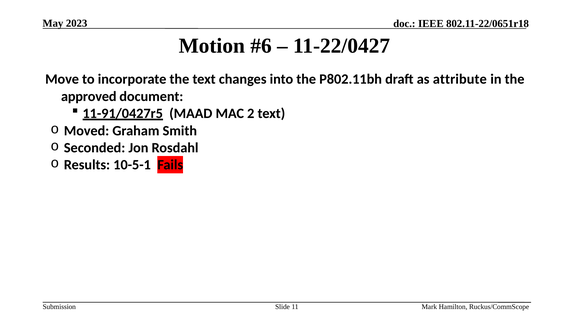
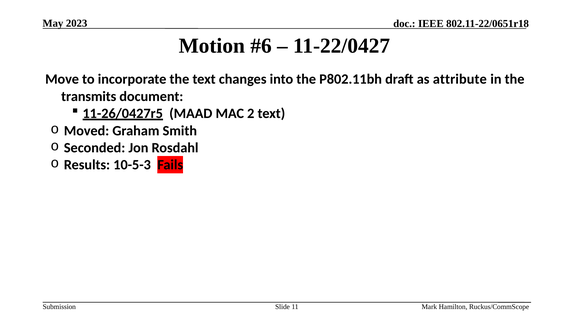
approved: approved -> transmits
11-91/0427r5: 11-91/0427r5 -> 11-26/0427r5
10-5-1: 10-5-1 -> 10-5-3
